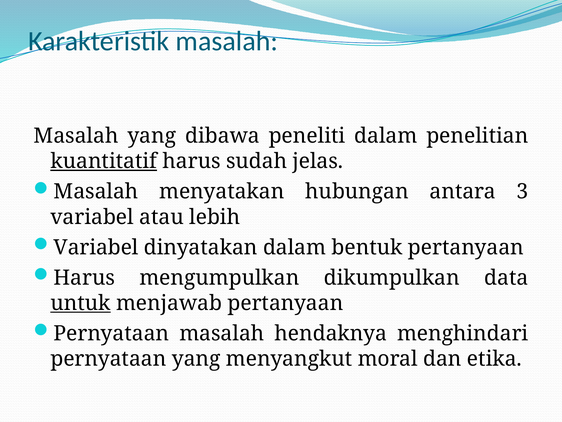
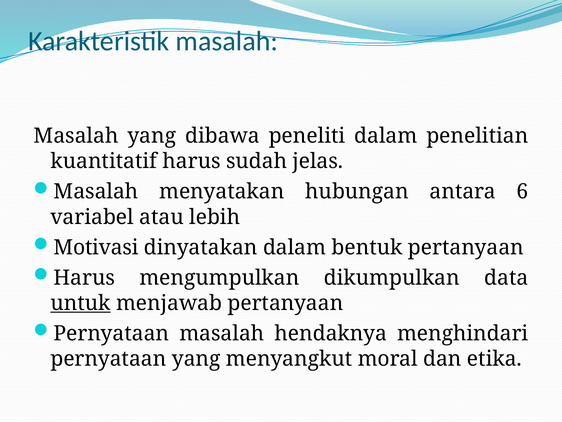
kuantitatif underline: present -> none
3: 3 -> 6
Variabel at (96, 247): Variabel -> Motivasi
